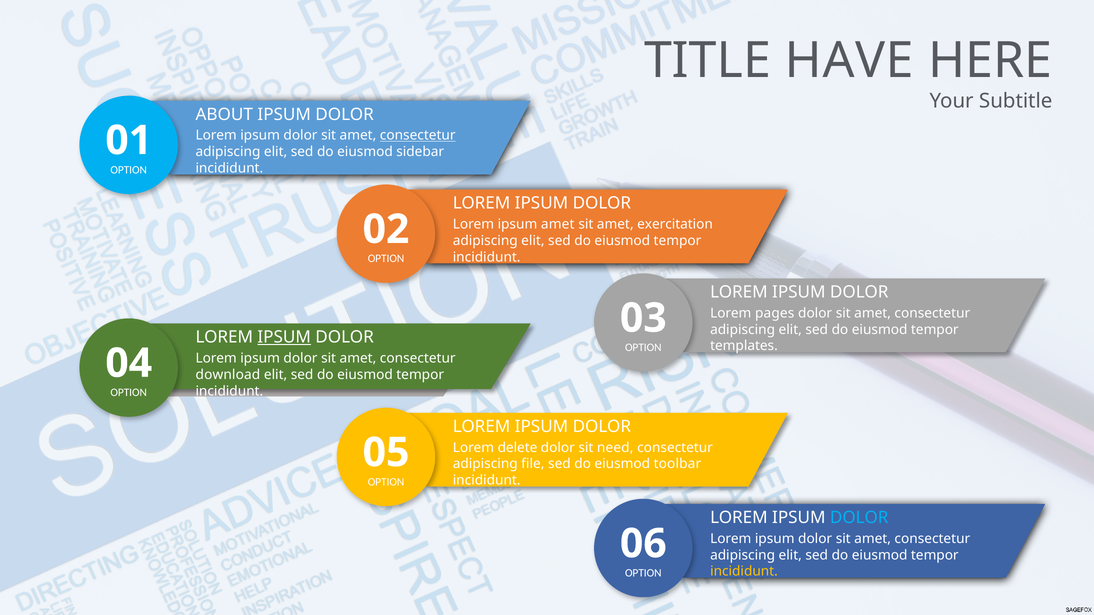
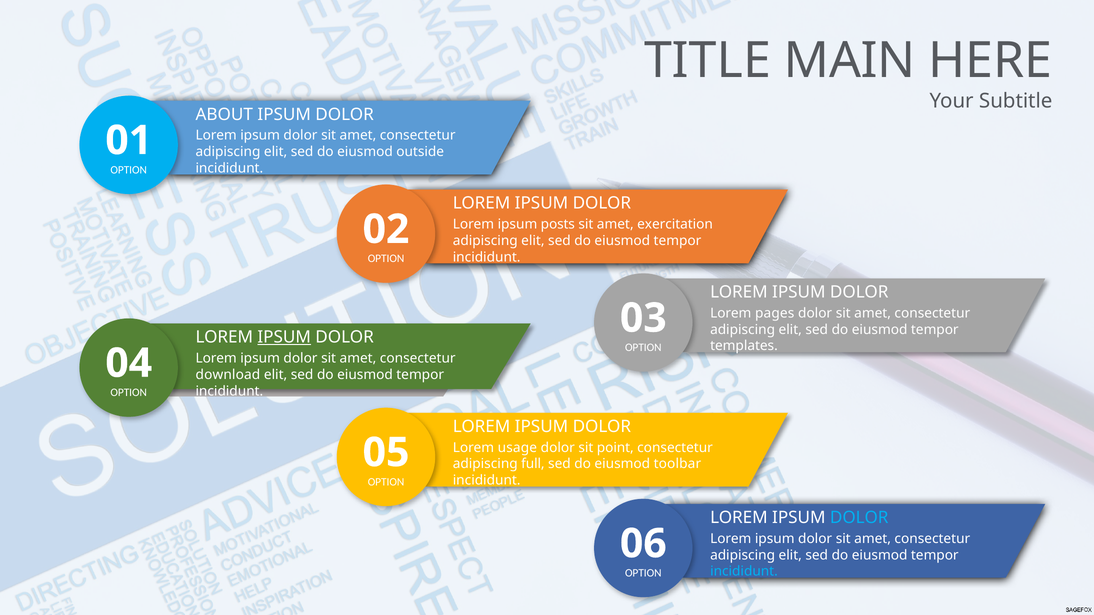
HAVE: HAVE -> MAIN
consectetur at (418, 136) underline: present -> none
sidebar: sidebar -> outside
ipsum amet: amet -> posts
delete: delete -> usage
need: need -> point
file: file -> full
incididunt at (744, 572) colour: yellow -> light blue
